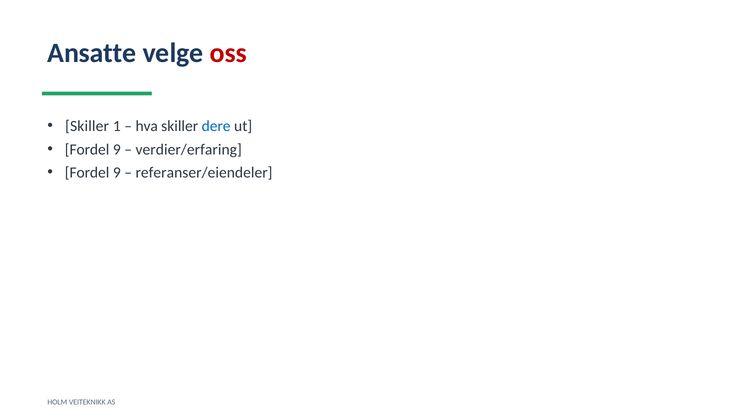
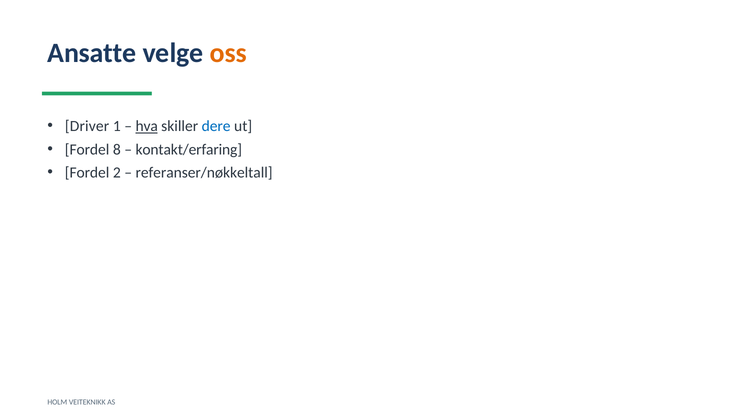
oss colour: red -> orange
Skiller at (87, 126): Skiller -> Driver
hva underline: none -> present
9 at (117, 149): 9 -> 8
verdier/erfaring: verdier/erfaring -> kontakt/erfaring
9 at (117, 173): 9 -> 2
referanser/eiendeler: referanser/eiendeler -> referanser/nøkkeltall
